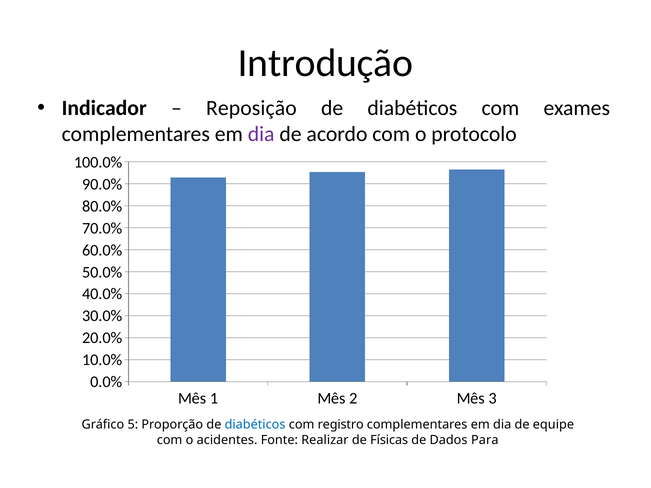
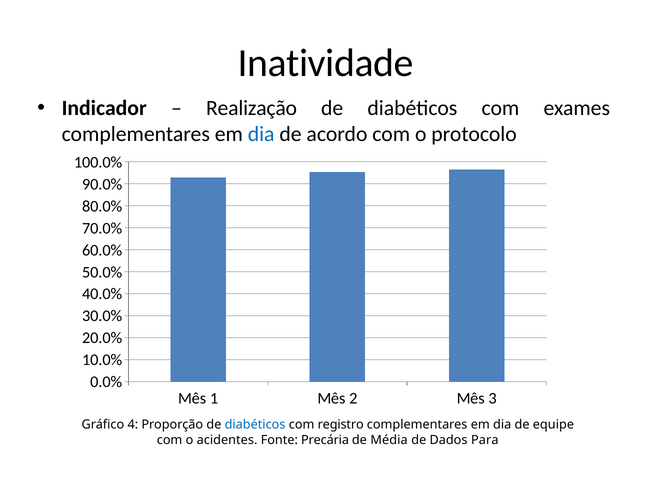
Introdução: Introdução -> Inatividade
Reposição: Reposição -> Realização
dia at (261, 134) colour: purple -> blue
5: 5 -> 4
Realizar: Realizar -> Precária
Físicas: Físicas -> Média
